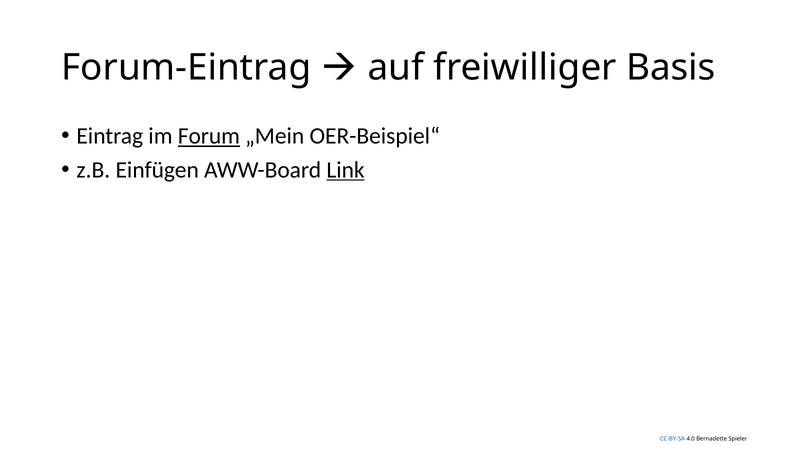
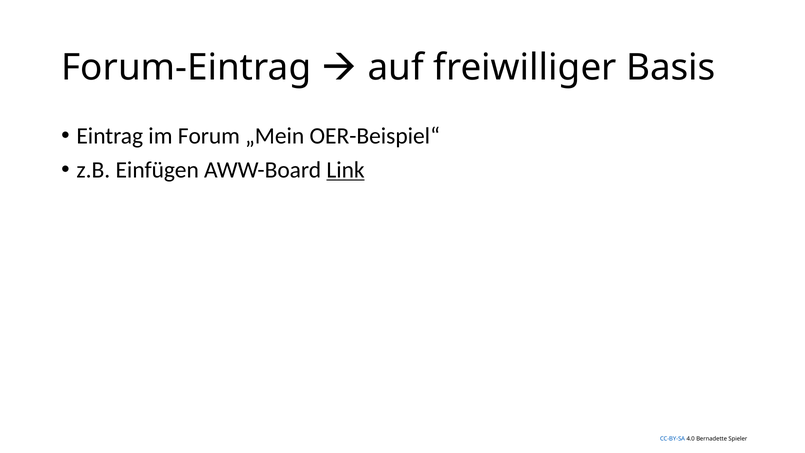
Forum underline: present -> none
